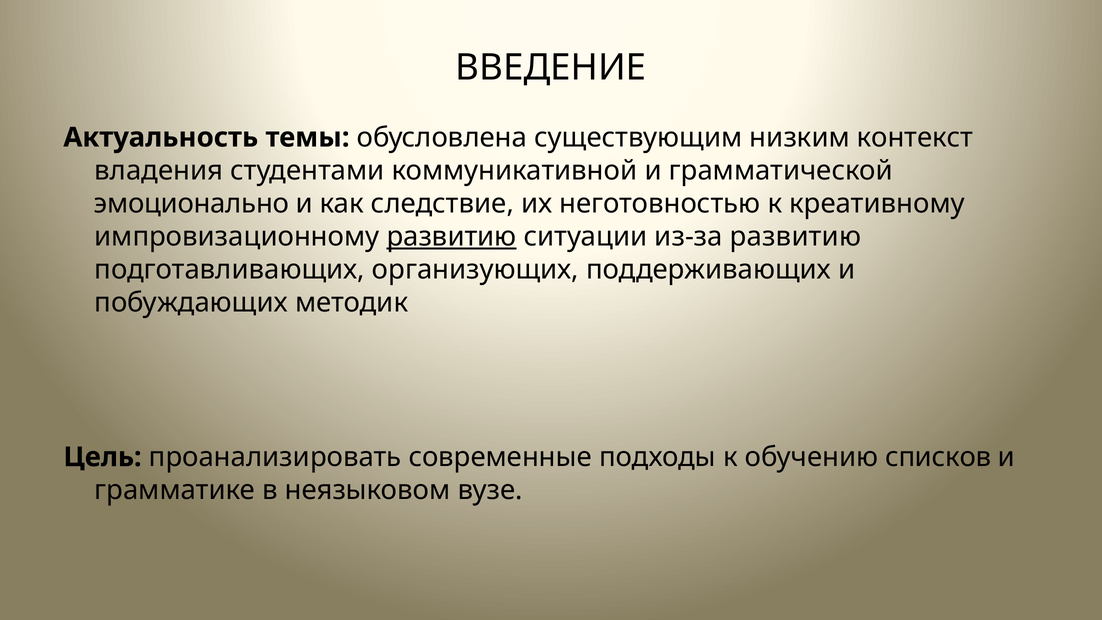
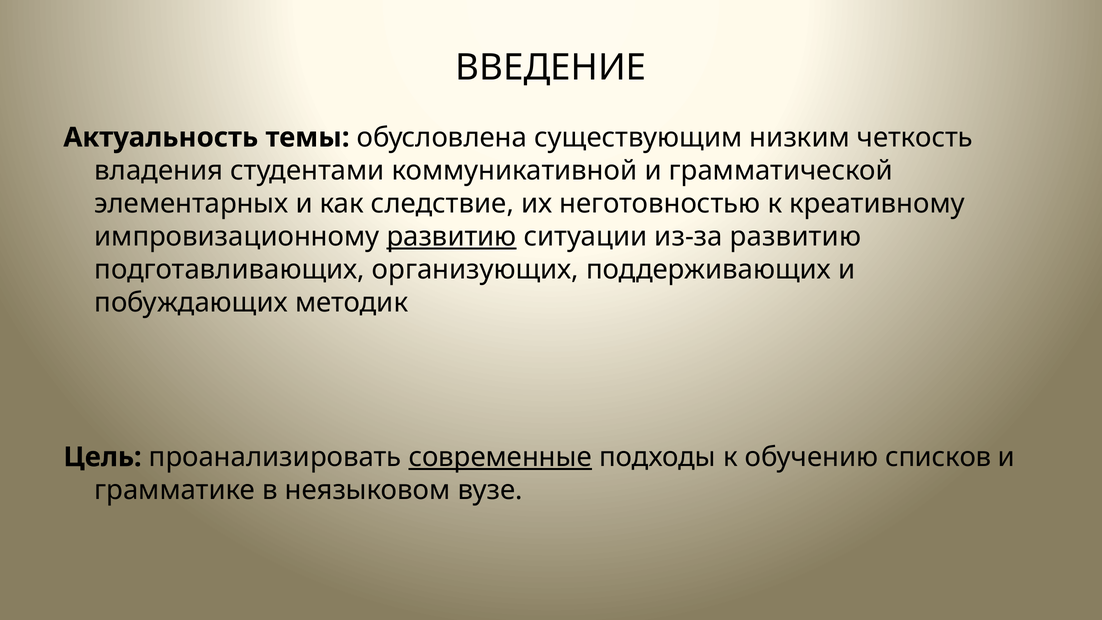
контекст: контекст -> четкость
эмоционально: эмоционально -> элементарных
современные underline: none -> present
